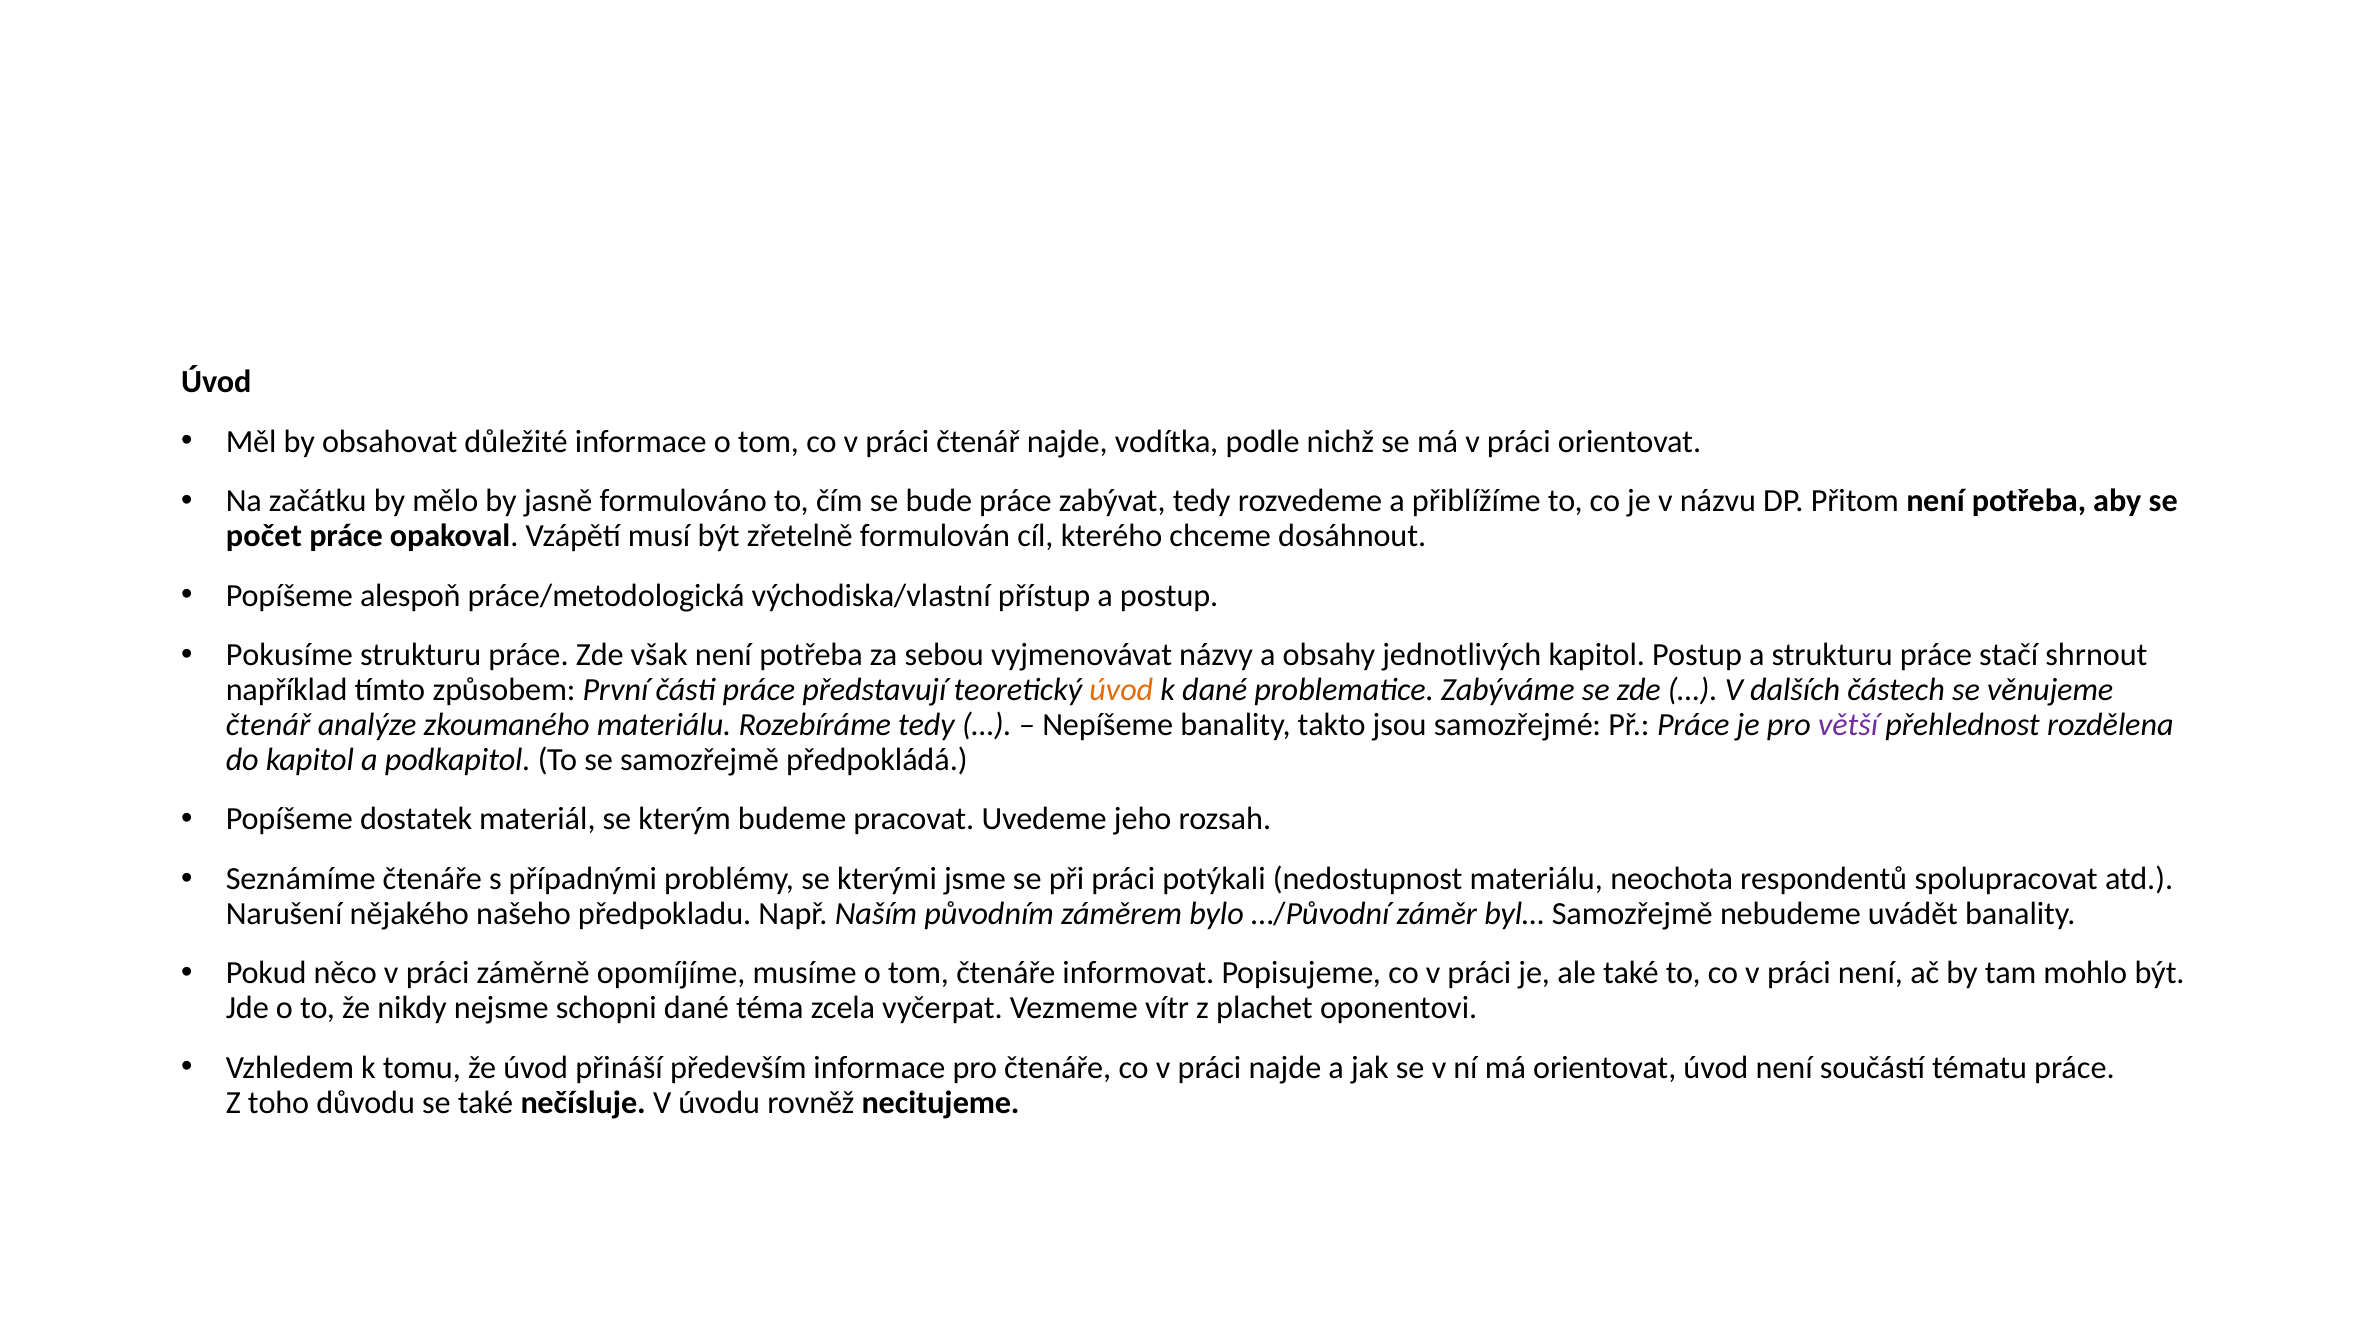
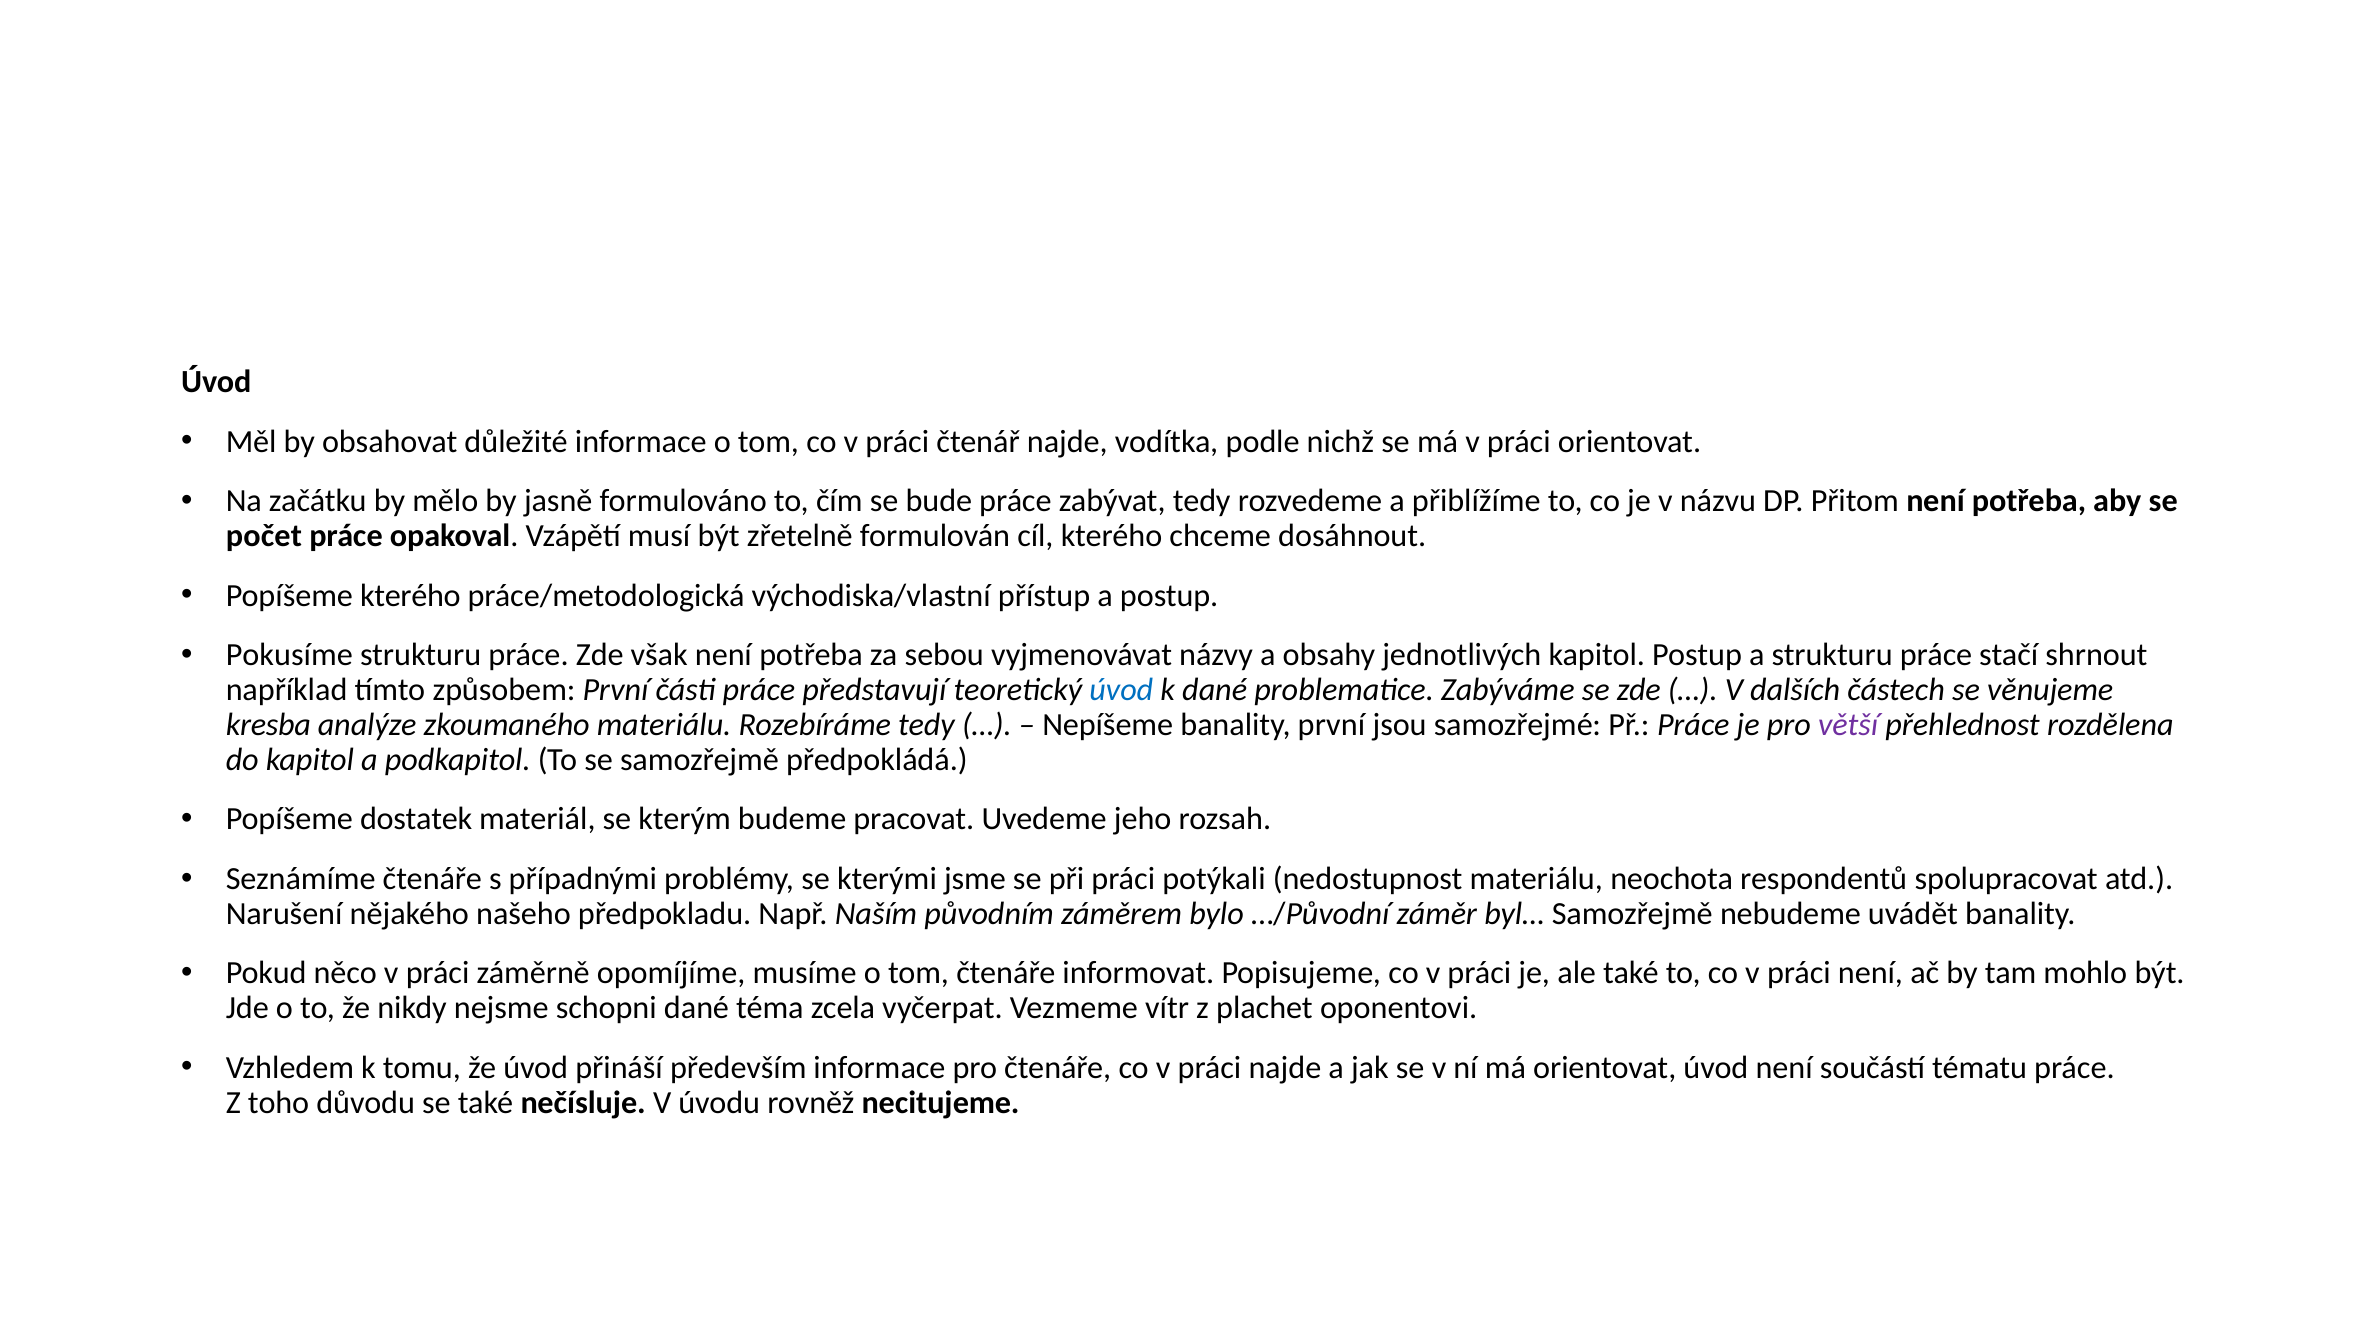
Popíšeme alespoň: alespoň -> kterého
úvod at (1121, 690) colour: orange -> blue
čtenář at (268, 725): čtenář -> kresba
banality takto: takto -> první
